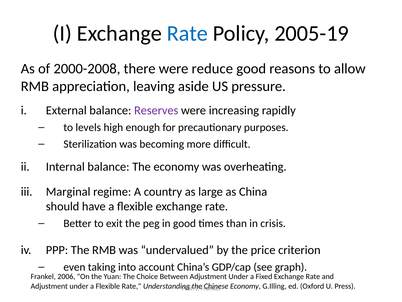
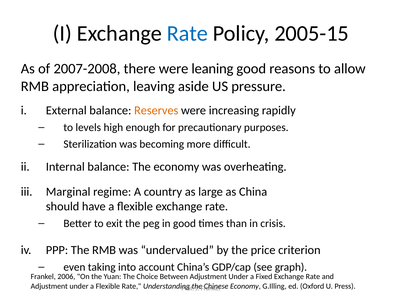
2005-19: 2005-19 -> 2005-15
2000-2008: 2000-2008 -> 2007-2008
reduce: reduce -> leaning
Reserves colour: purple -> orange
